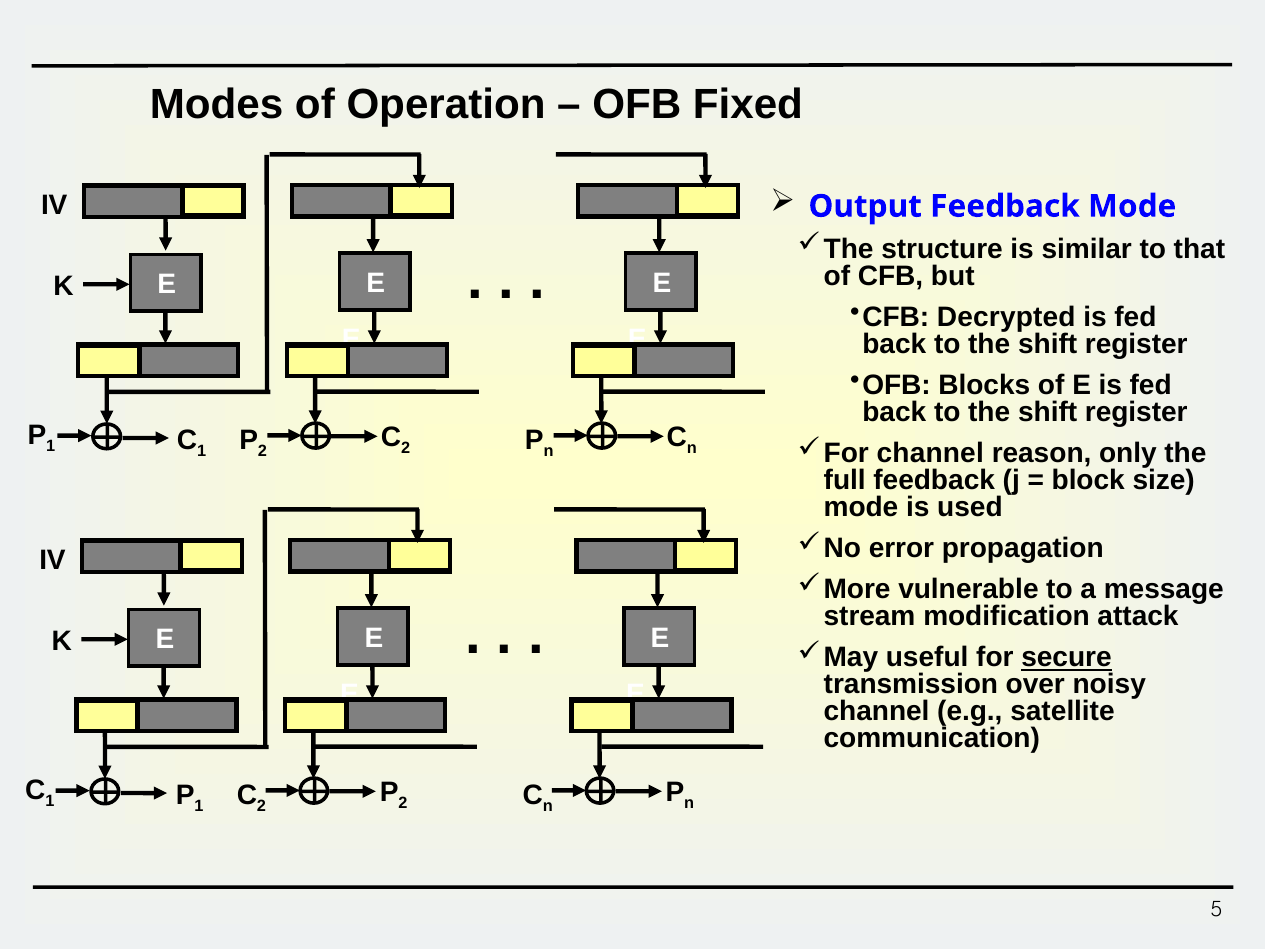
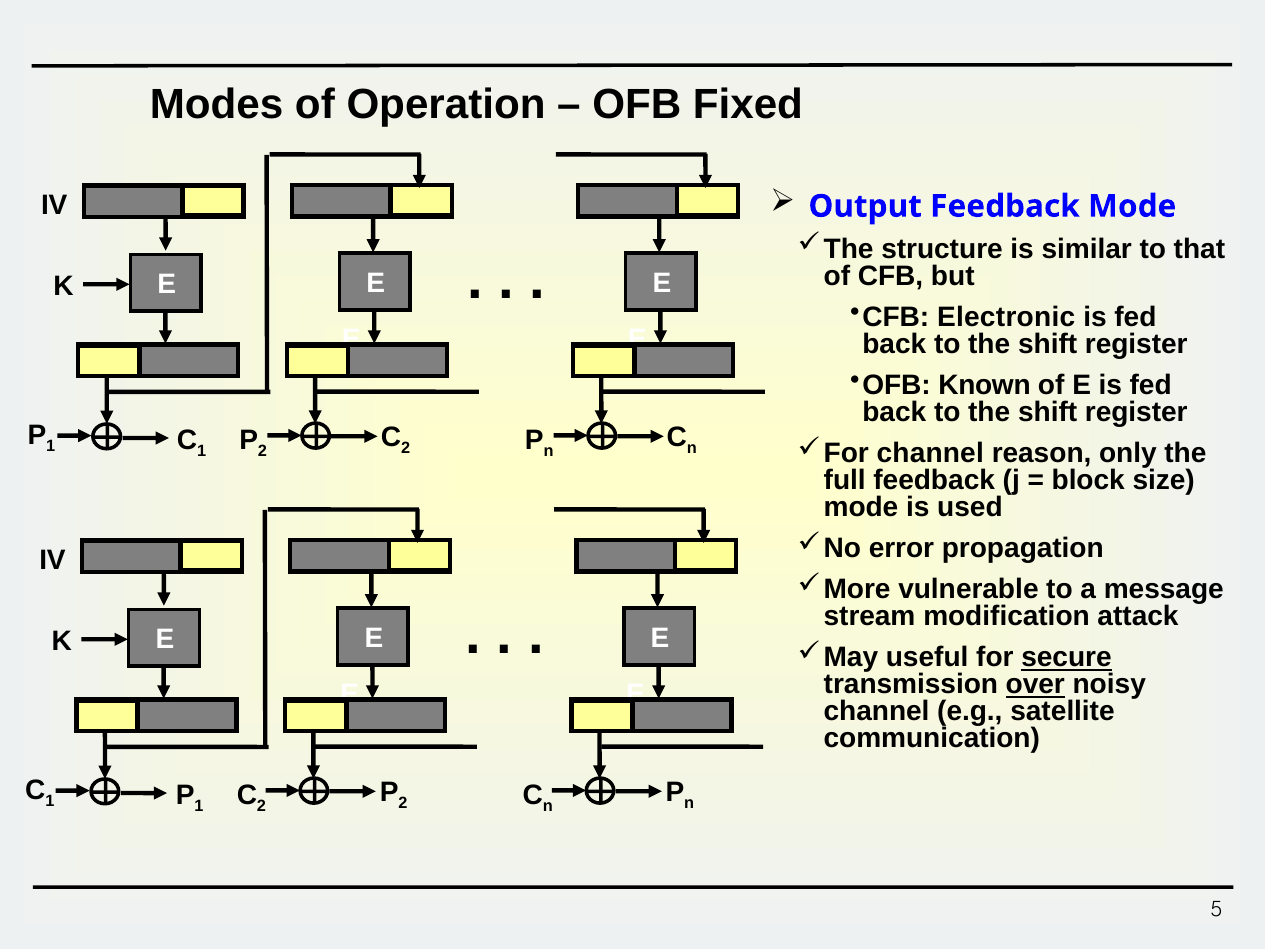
Decrypted: Decrypted -> Electronic
Blocks: Blocks -> Known
over underline: none -> present
